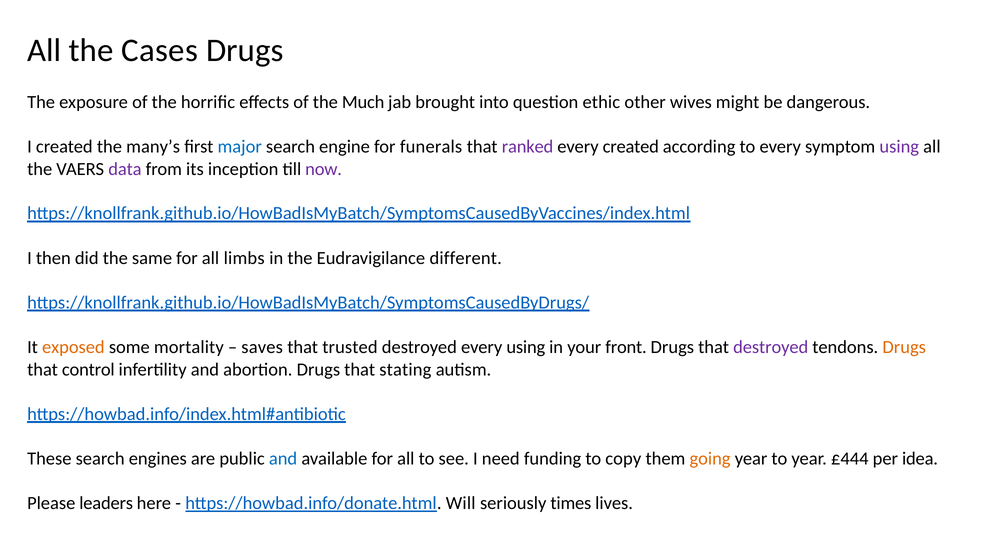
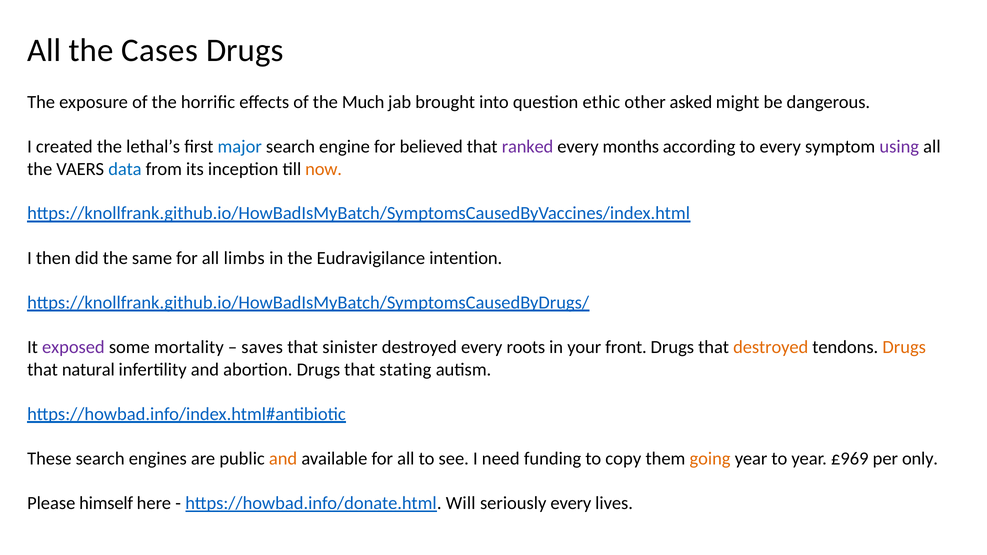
wives: wives -> asked
many’s: many’s -> lethal’s
funerals: funerals -> believed
every created: created -> months
data colour: purple -> blue
now colour: purple -> orange
different: different -> intention
exposed colour: orange -> purple
trusted: trusted -> sinister
every using: using -> roots
destroyed at (771, 347) colour: purple -> orange
control: control -> natural
and at (283, 459) colour: blue -> orange
£444: £444 -> £969
idea: idea -> only
leaders: leaders -> himself
seriously times: times -> every
